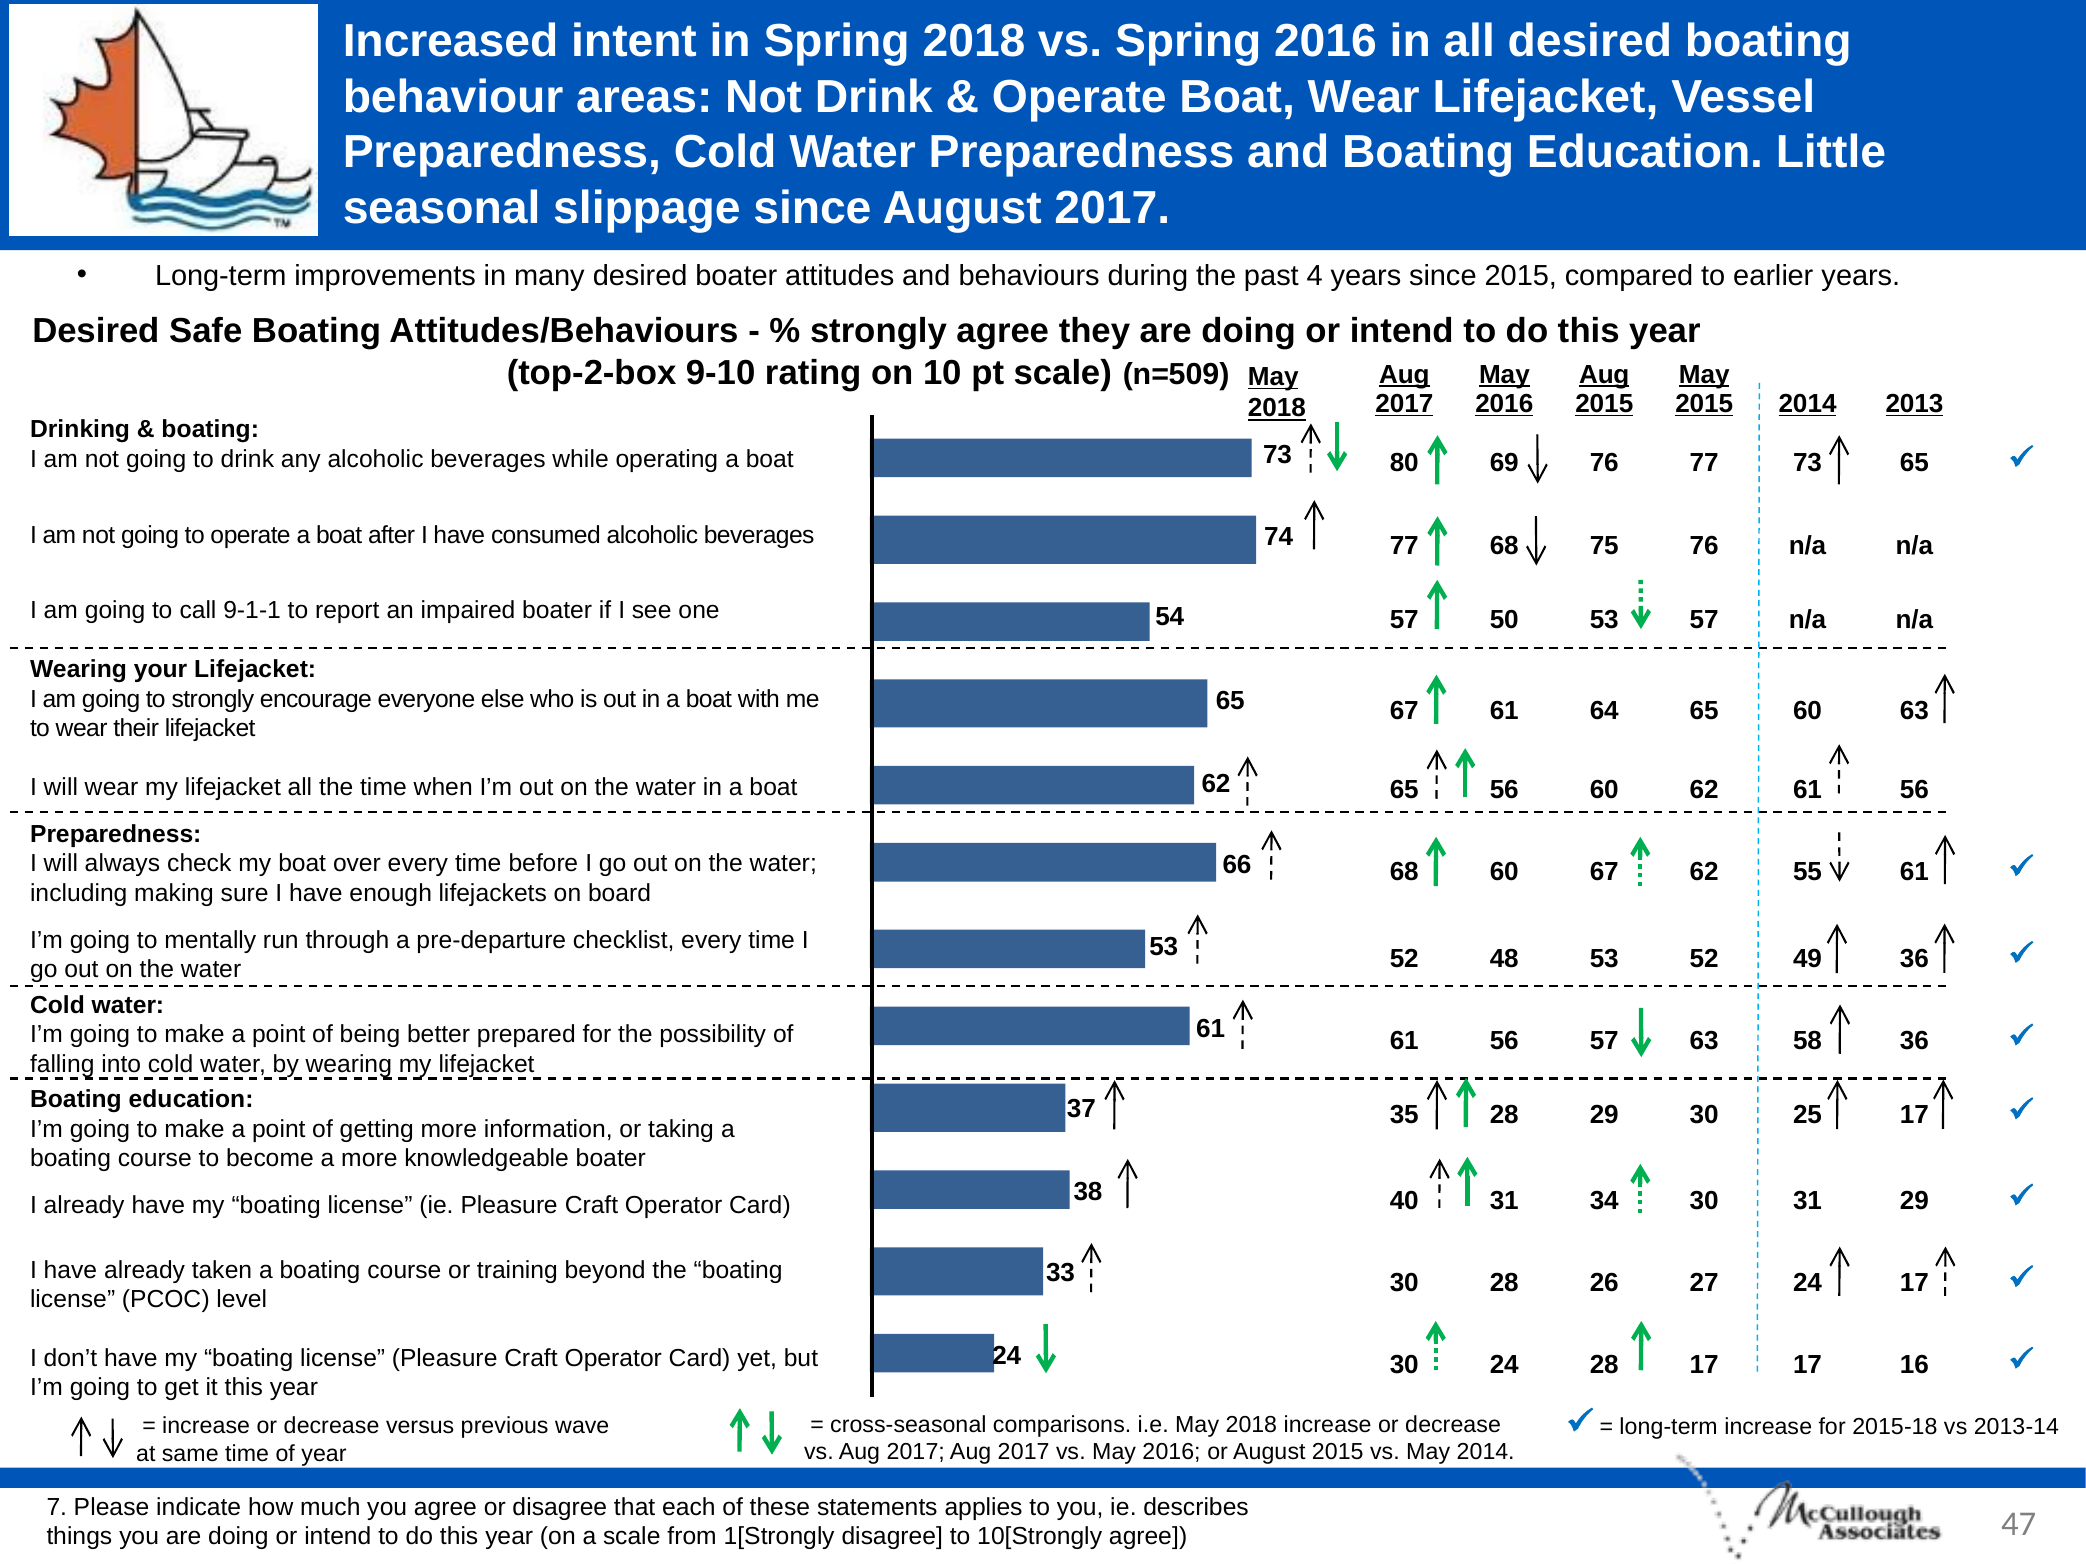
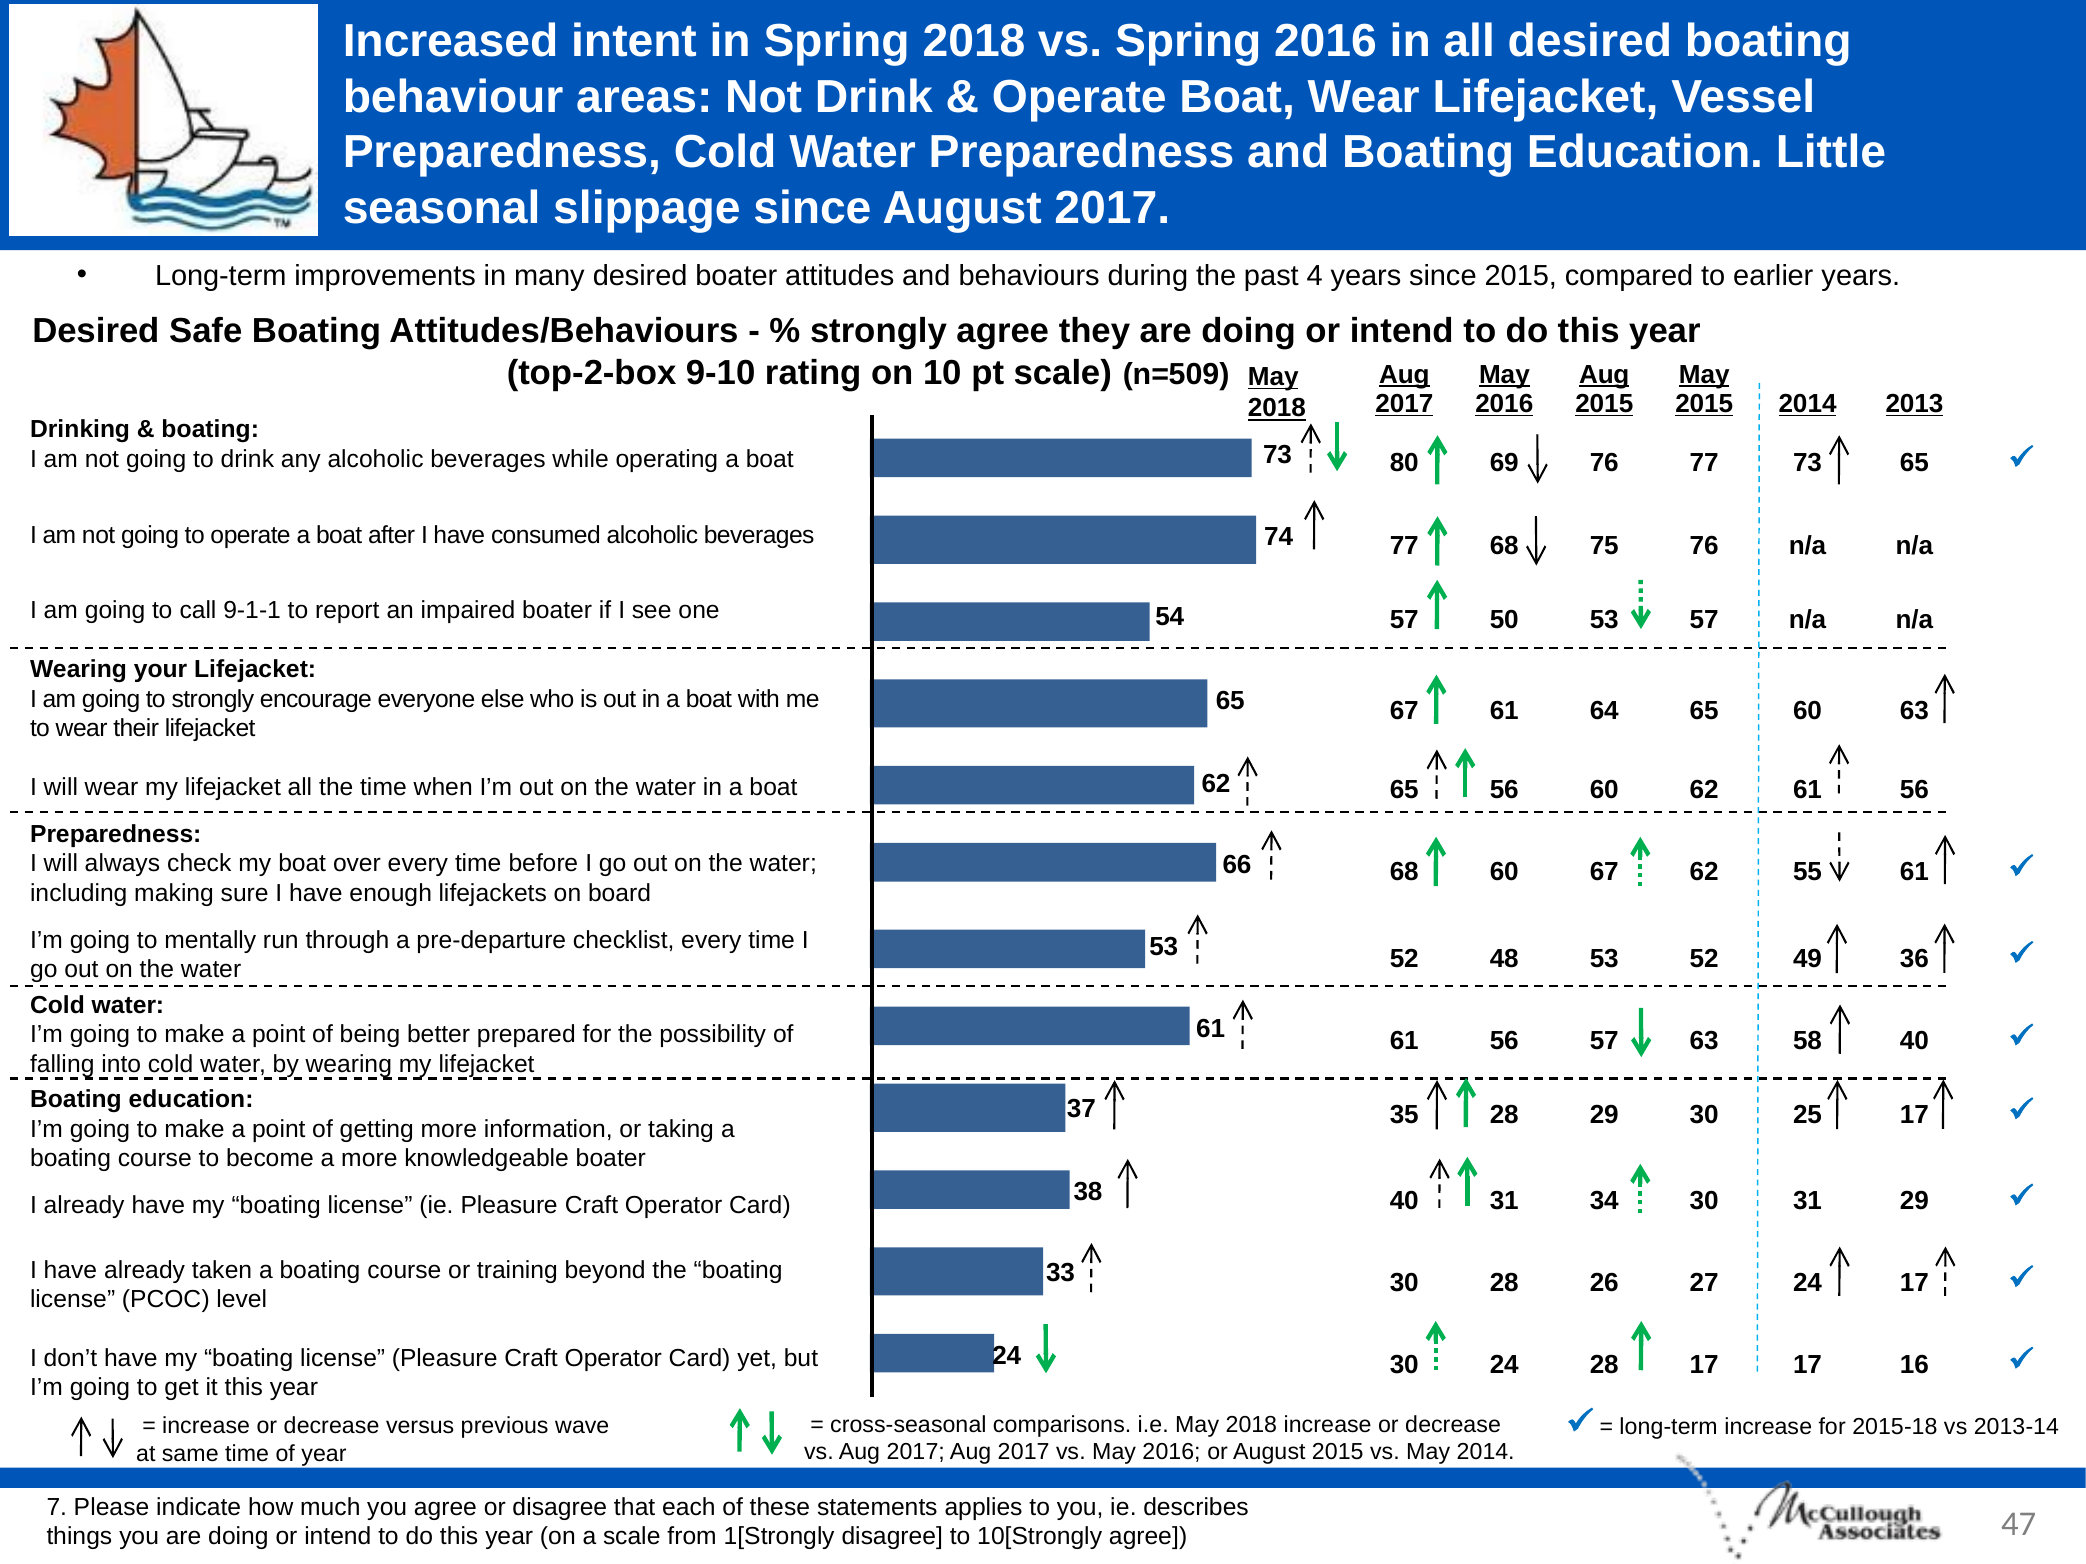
58 36: 36 -> 40
